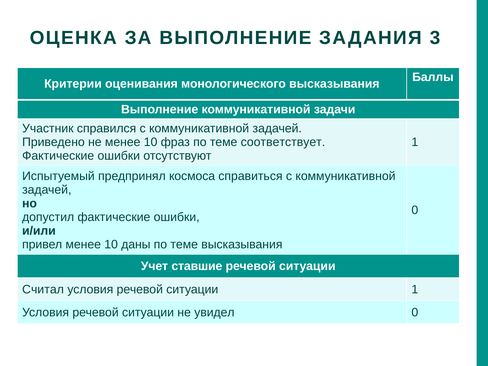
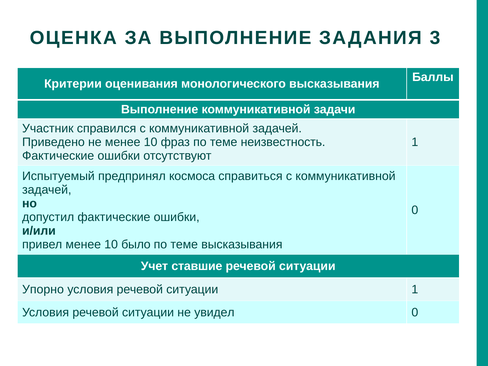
соответствует: соответствует -> неизвестность
даны: даны -> было
Считал: Считал -> Упорно
